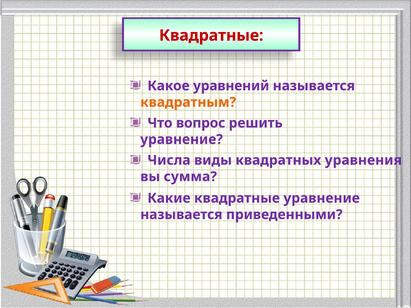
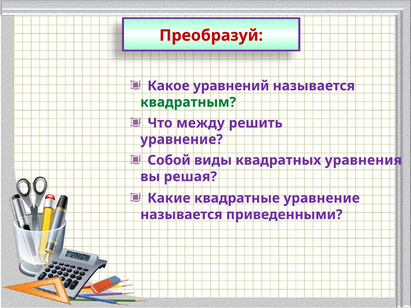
Квадратные at (211, 35): Квадратные -> Преобразуй
квадратным colour: orange -> green
вопрос: вопрос -> между
Числа: Числа -> Собой
сумма: сумма -> решая
